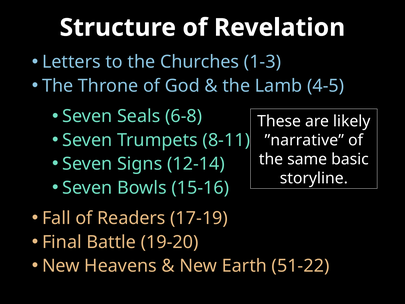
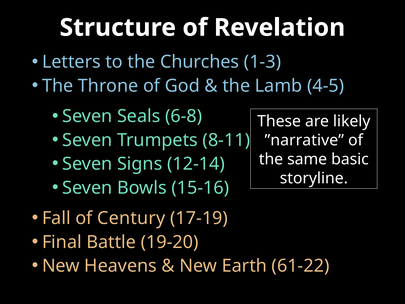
Readers: Readers -> Century
51-22: 51-22 -> 61-22
